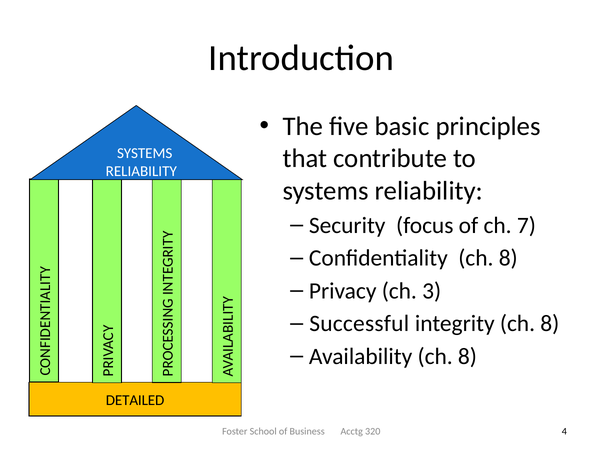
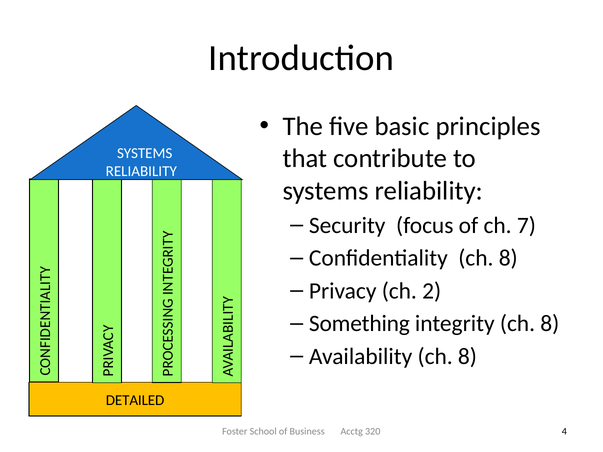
3: 3 -> 2
Successful: Successful -> Something
